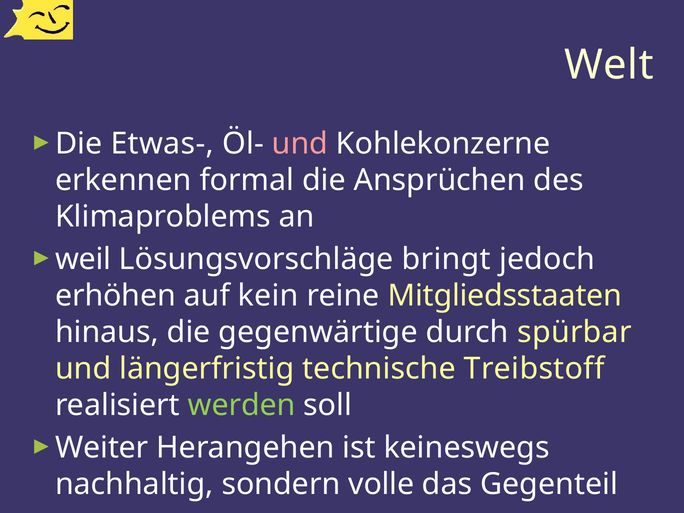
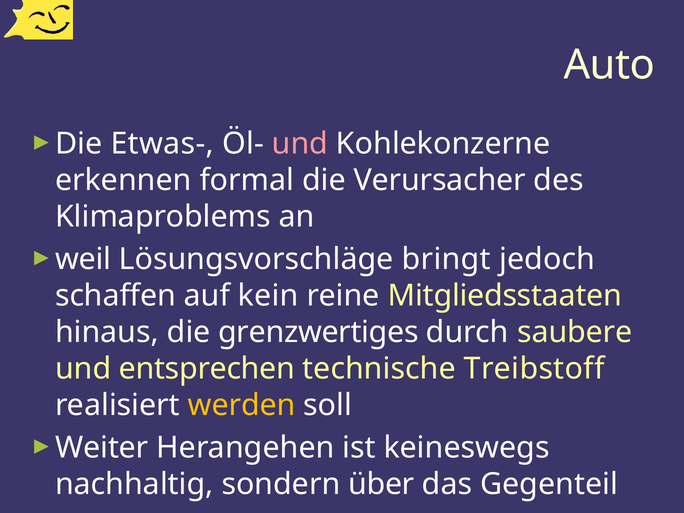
Welt: Welt -> Auto
Ansprüchen: Ansprüchen -> Verursacher
erhöhen: erhöhen -> schaffen
gegenwärtige: gegenwärtige -> grenzwertiges
spürbar: spürbar -> saubere
längerfristig: längerfristig -> entsprechen
werden colour: light green -> yellow
volle: volle -> über
